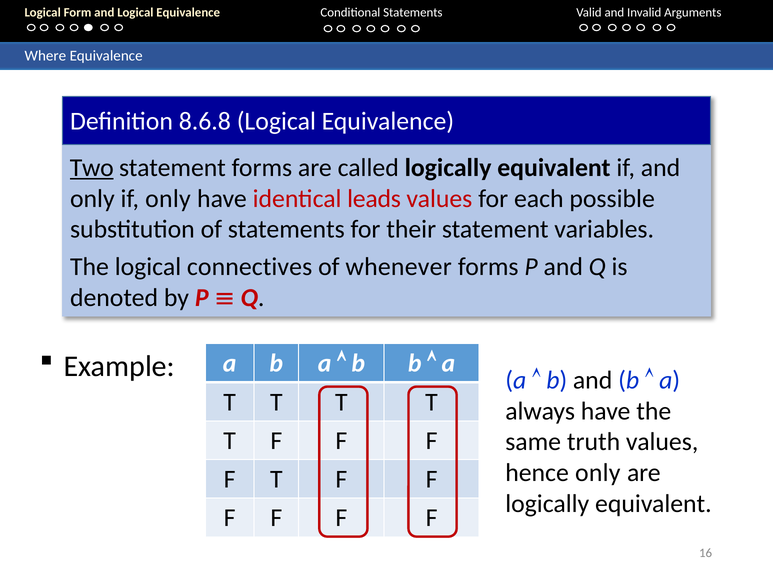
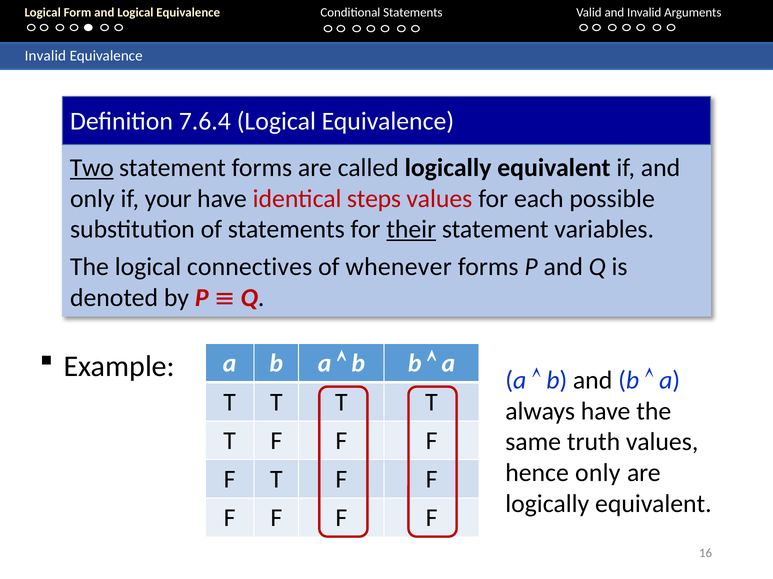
Where at (45, 56): Where -> Invalid
8.6.8: 8.6.8 -> 7.6.4
if only: only -> your
leads: leads -> steps
their underline: none -> present
